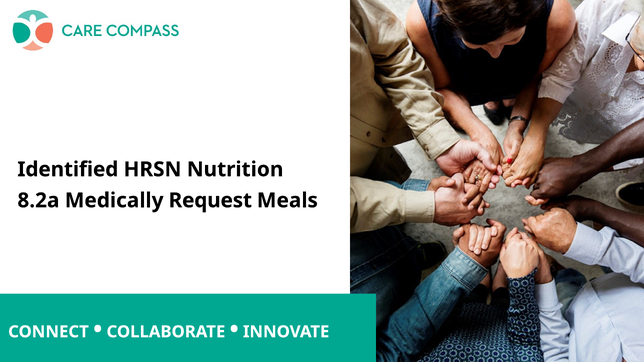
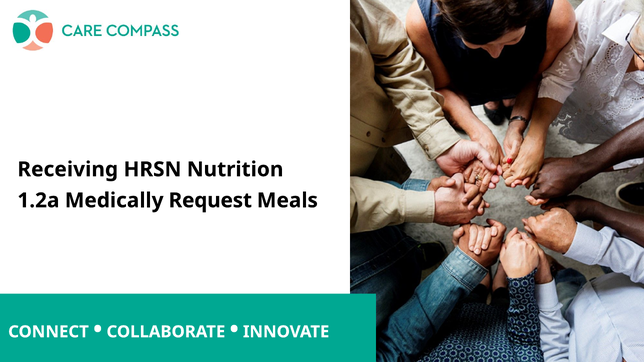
Identified: Identified -> Receiving
8.2a: 8.2a -> 1.2a
